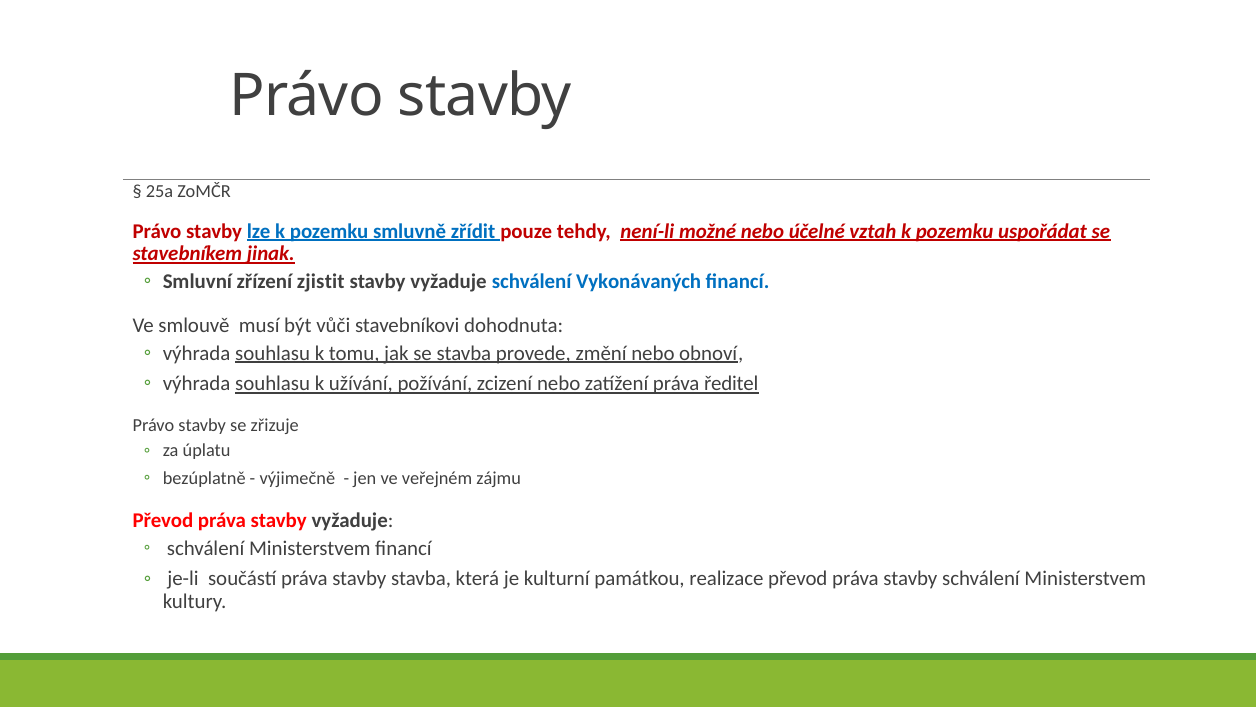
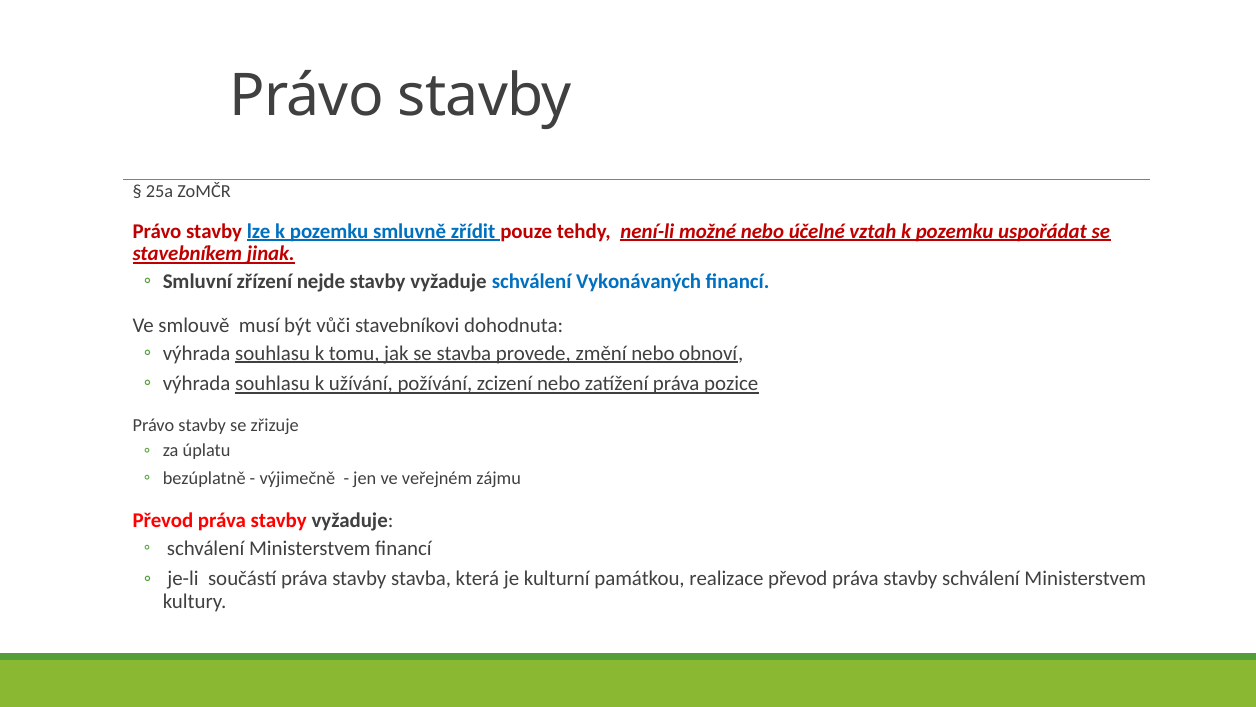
zjistit: zjistit -> nejde
ředitel: ředitel -> pozice
